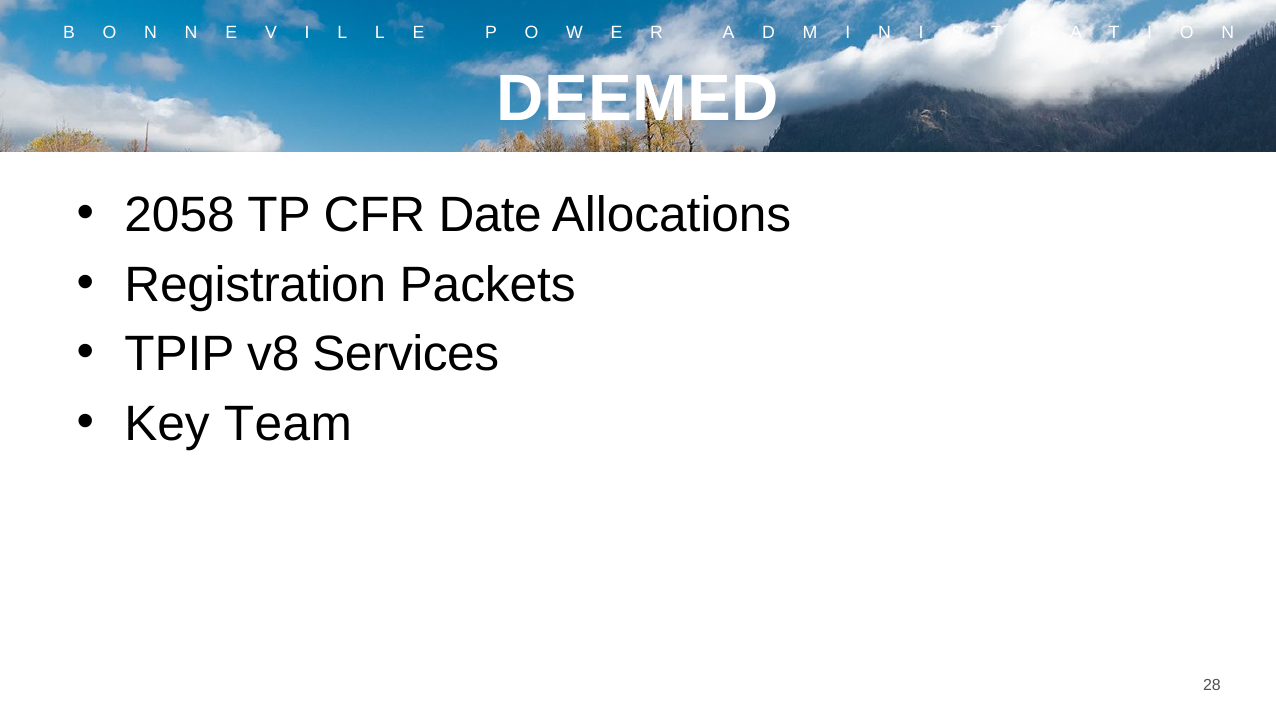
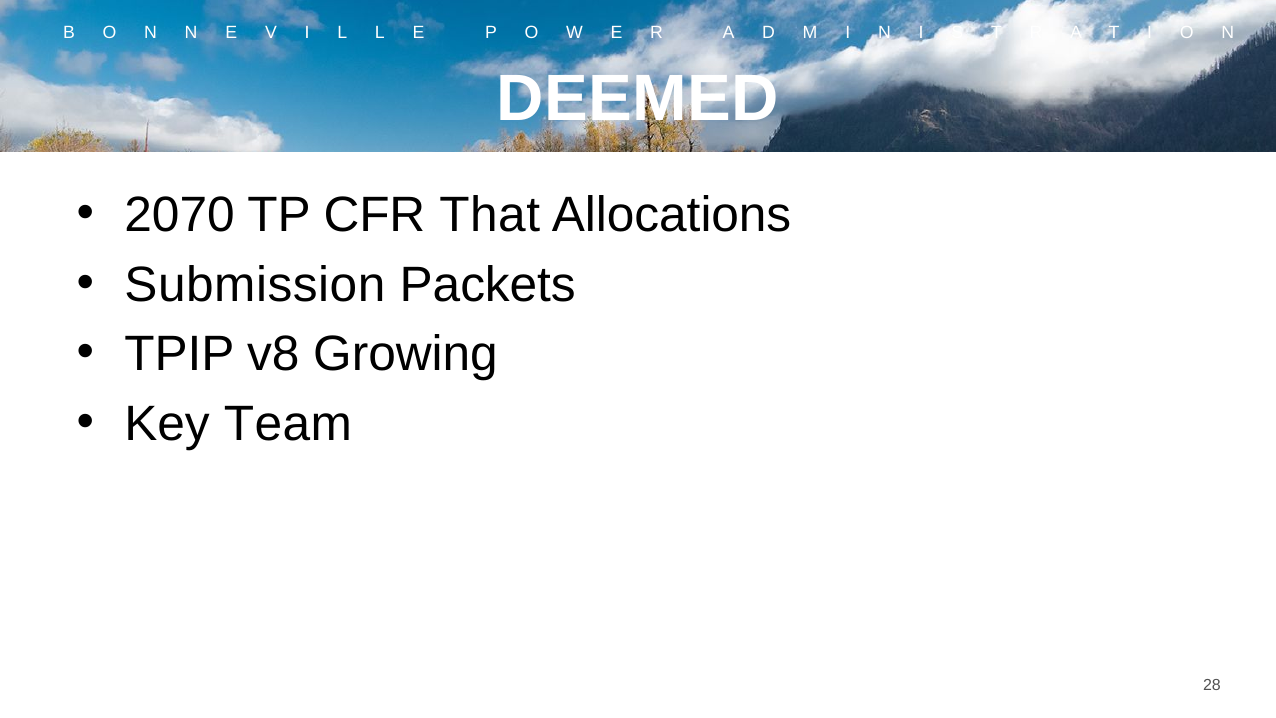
2058: 2058 -> 2070
Date: Date -> That
Registration: Registration -> Submission
Services: Services -> Growing
